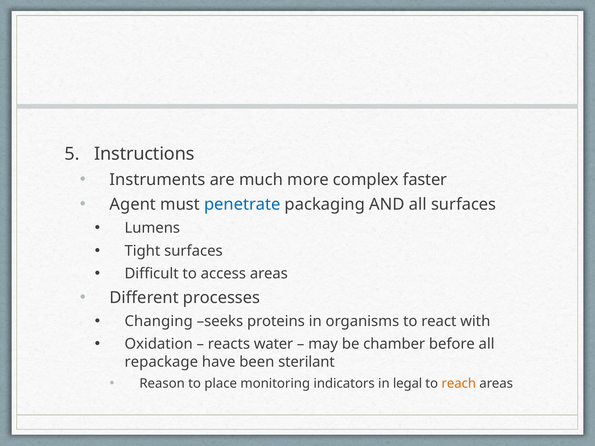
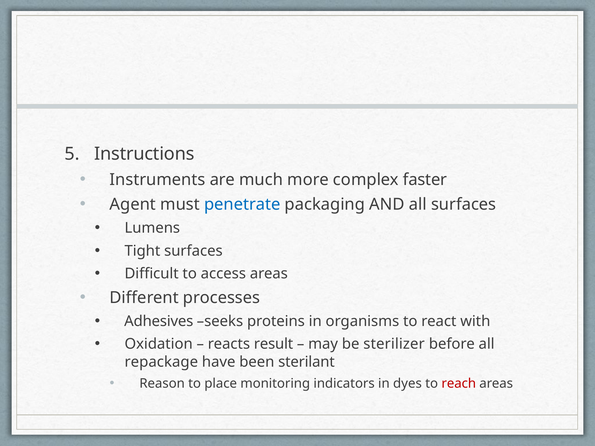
Changing: Changing -> Adhesives
water: water -> result
chamber: chamber -> sterilizer
legal: legal -> dyes
reach colour: orange -> red
